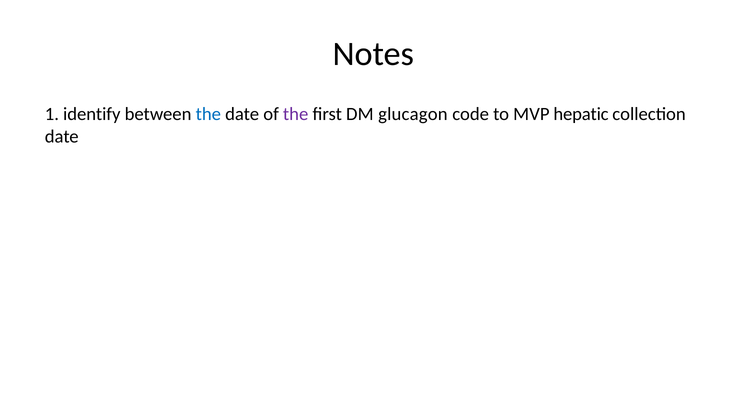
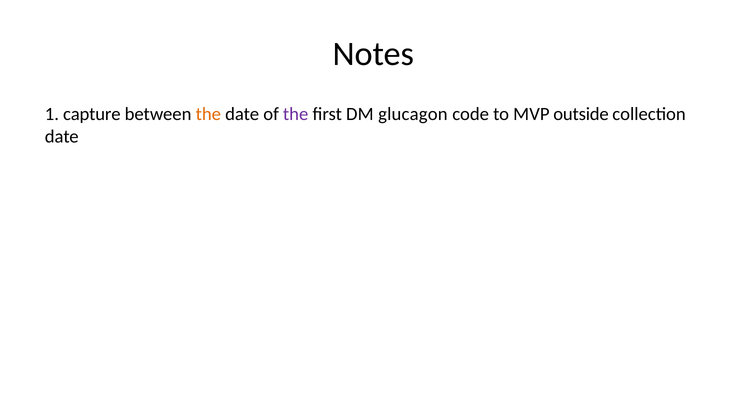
identify: identify -> capture
the at (208, 114) colour: blue -> orange
hepatic: hepatic -> outside
